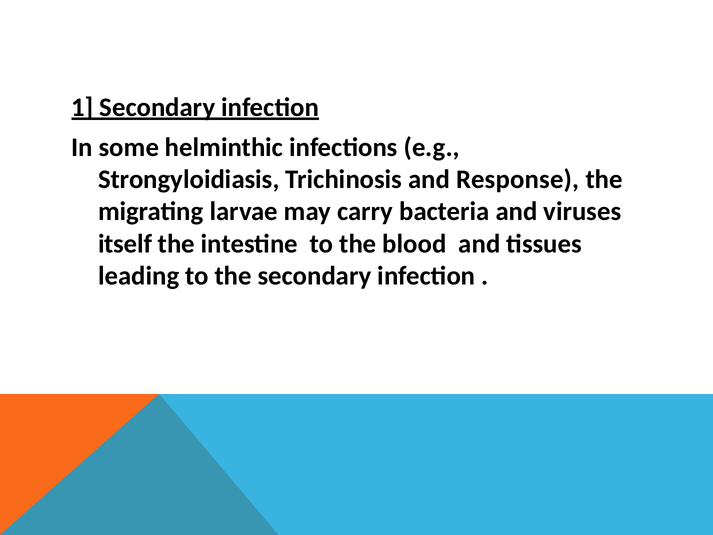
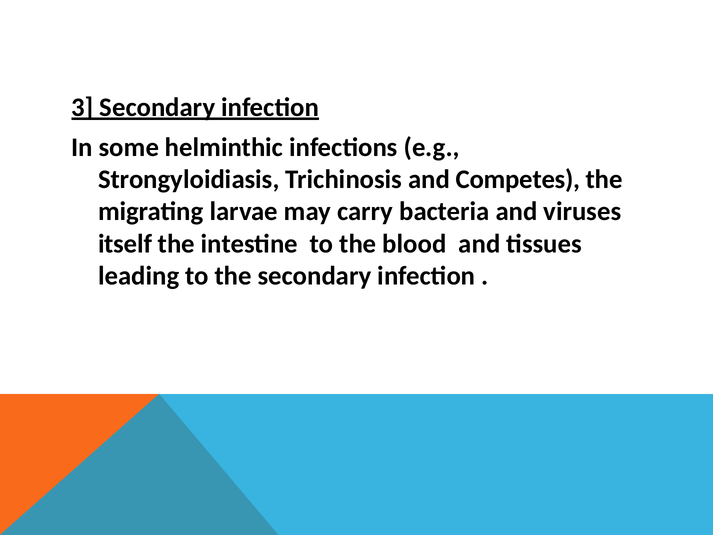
1: 1 -> 3
Response: Response -> Competes
